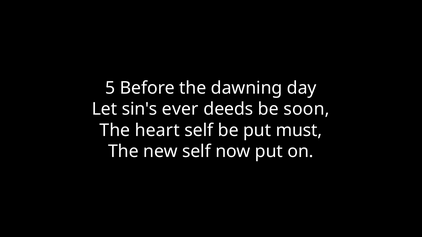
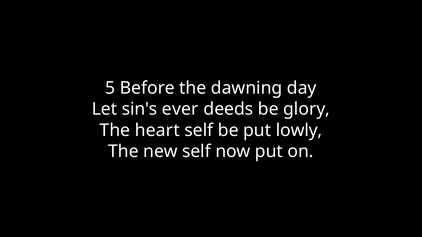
soon: soon -> glory
must: must -> lowly
